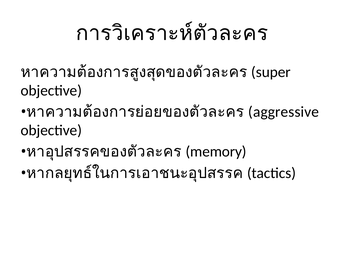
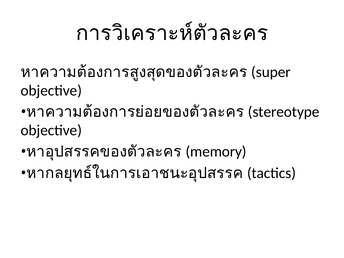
aggressive: aggressive -> stereotype
